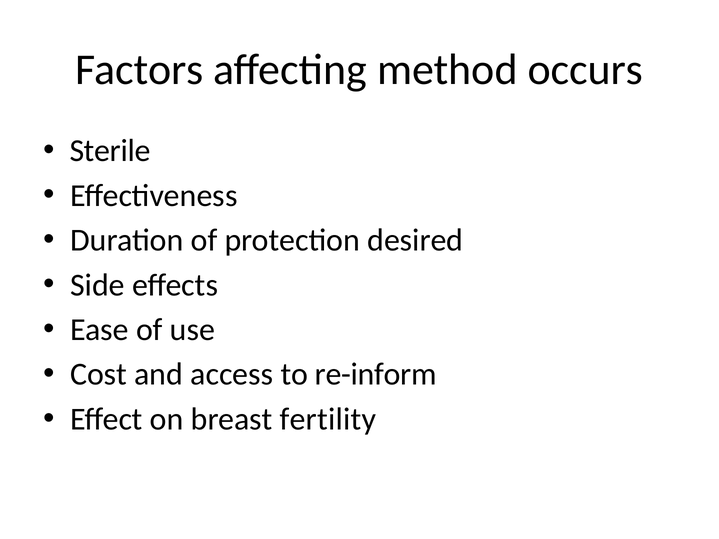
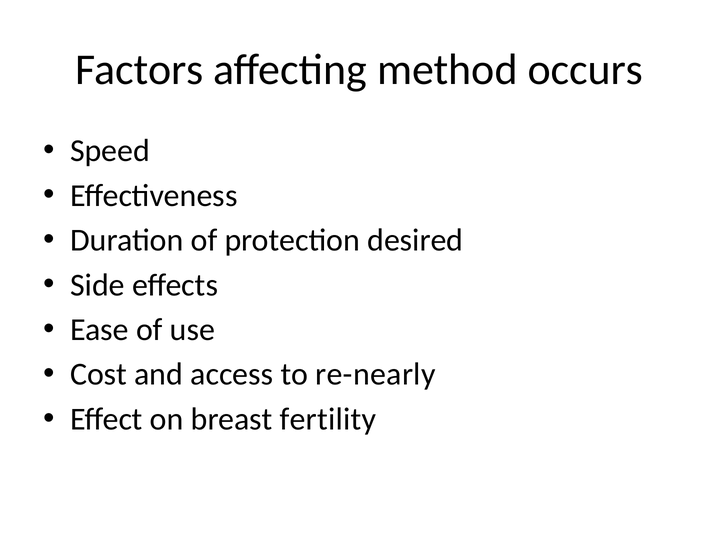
Sterile: Sterile -> Speed
re-inform: re-inform -> re-nearly
